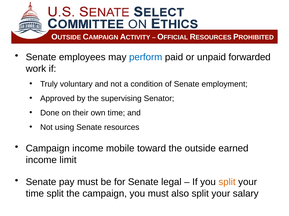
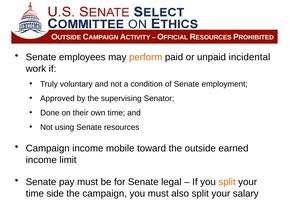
perform colour: blue -> orange
forwarded: forwarded -> incidental
time split: split -> side
